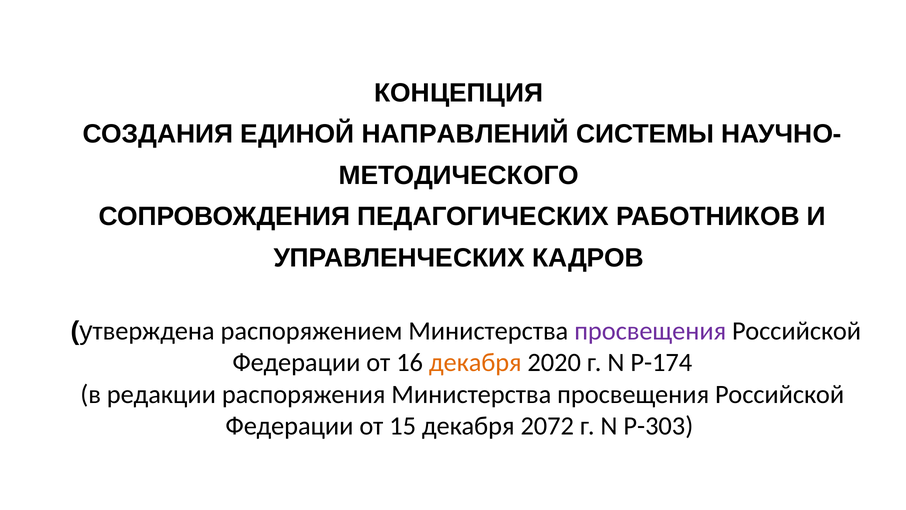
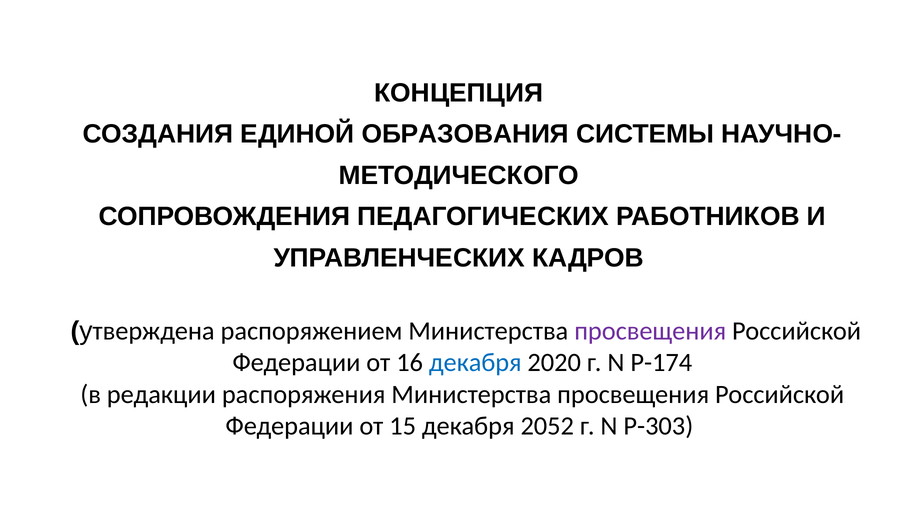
НАПРАВЛЕНИЙ: НАПРАВЛЕНИЙ -> ОБРАЗОВАНИЯ
декабря at (475, 362) colour: orange -> blue
2072: 2072 -> 2052
